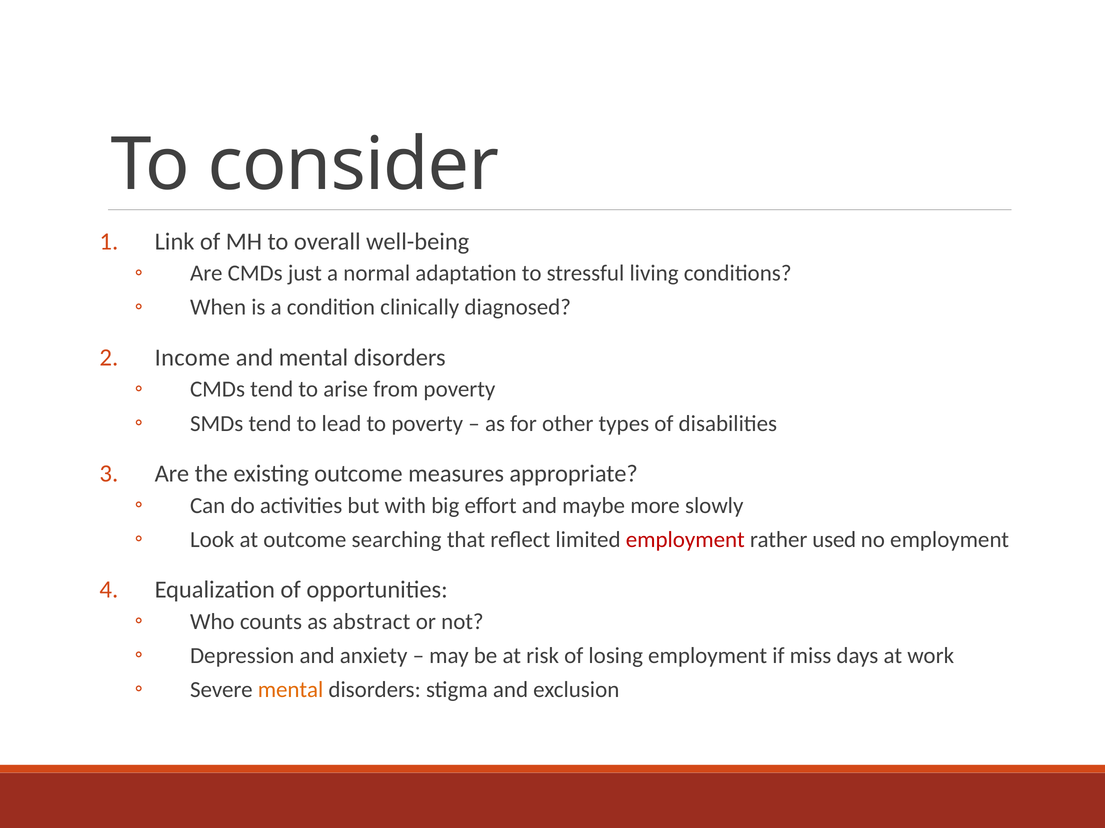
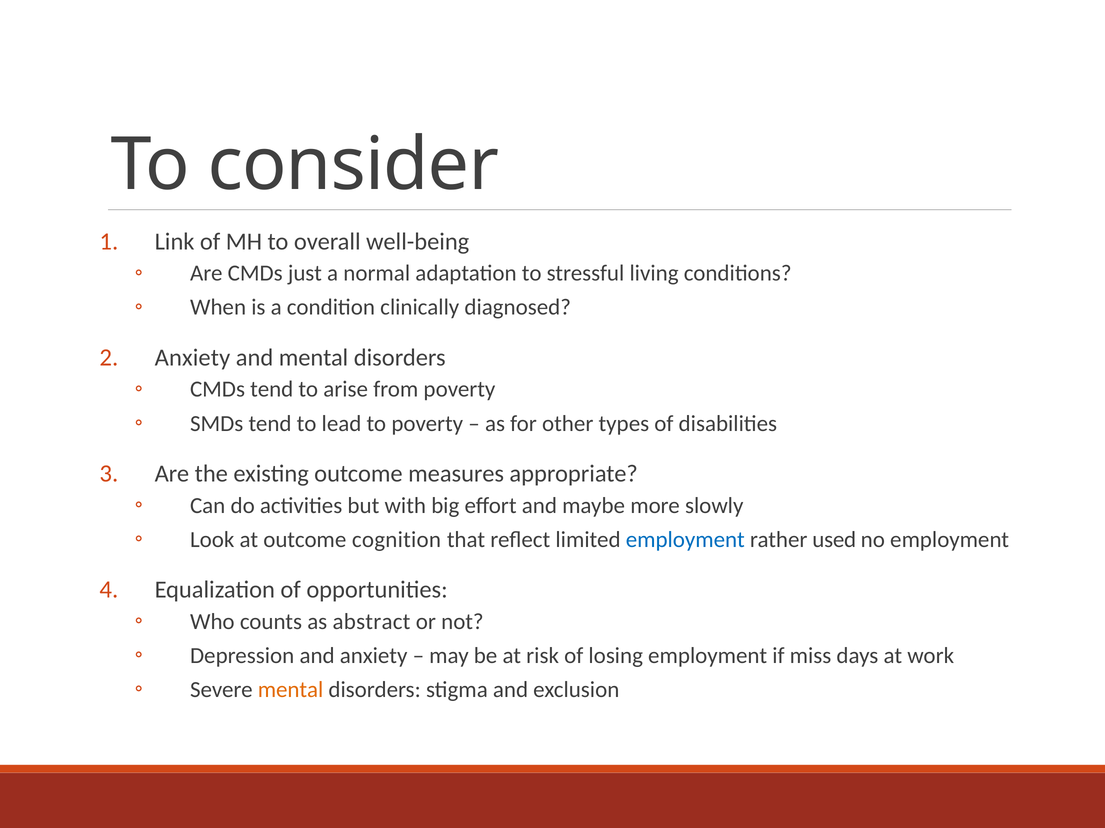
Income at (192, 358): Income -> Anxiety
searching: searching -> cognition
employment at (685, 540) colour: red -> blue
